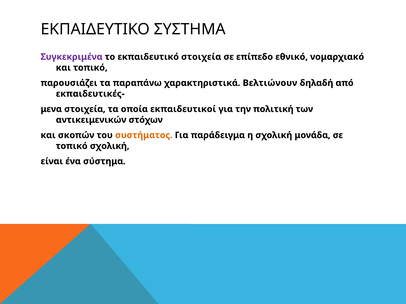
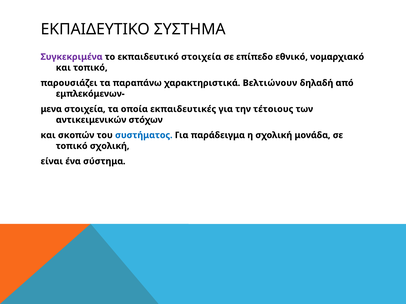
εκπαιδευτικές-: εκπαιδευτικές- -> εμπλεκόμενων-
εκπαιδευτικοί: εκπαιδευτικοί -> εκπαιδευτικές
πολιτική: πολιτική -> τέτοιους
συστήματος colour: orange -> blue
